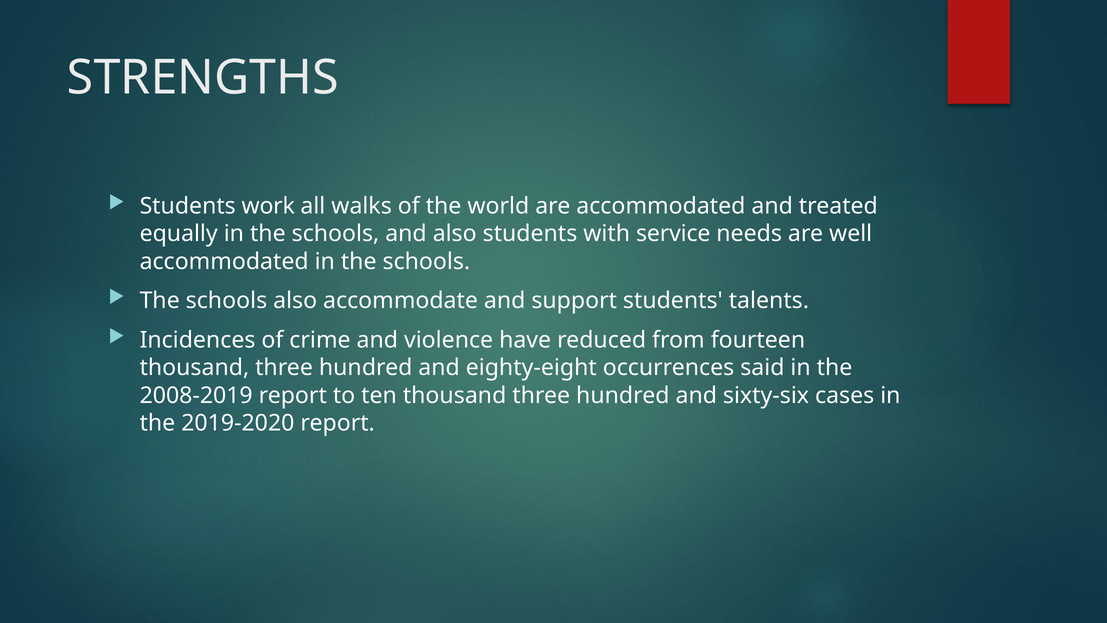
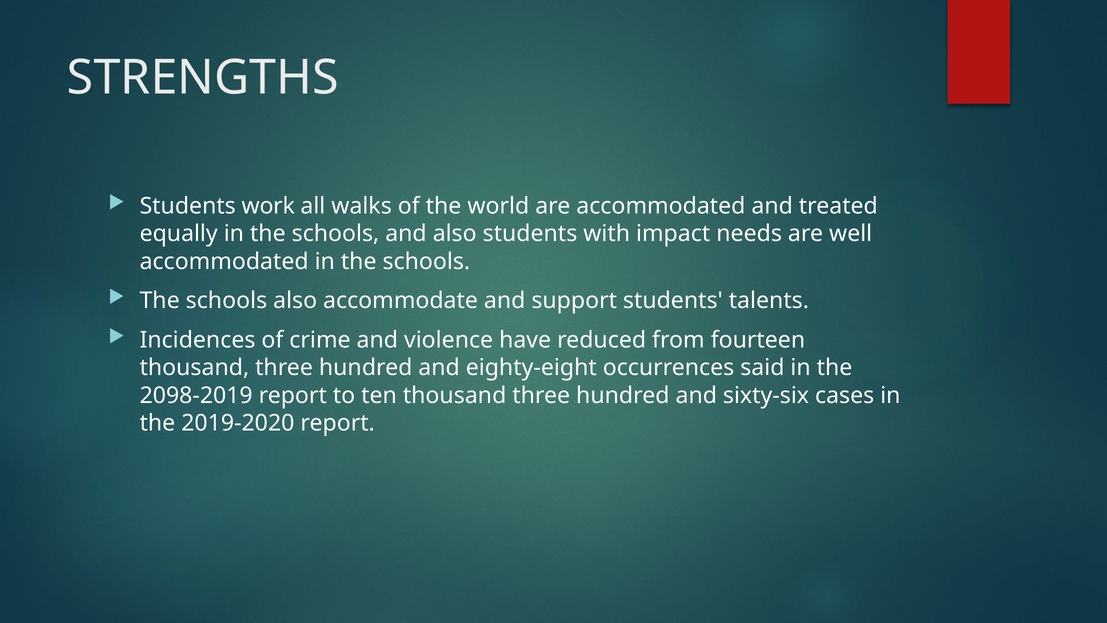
service: service -> impact
2008-2019: 2008-2019 -> 2098-2019
